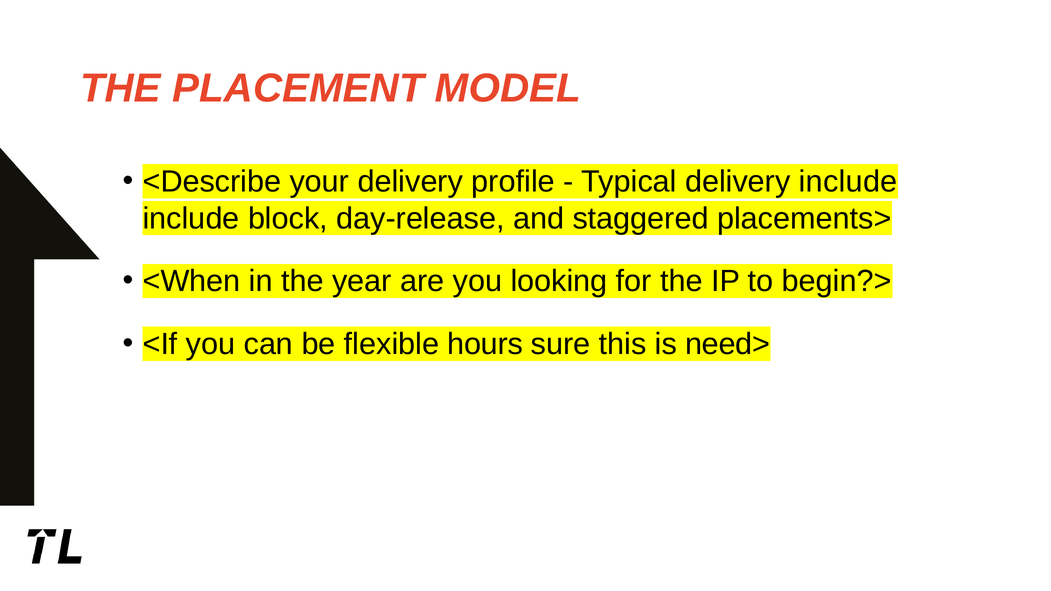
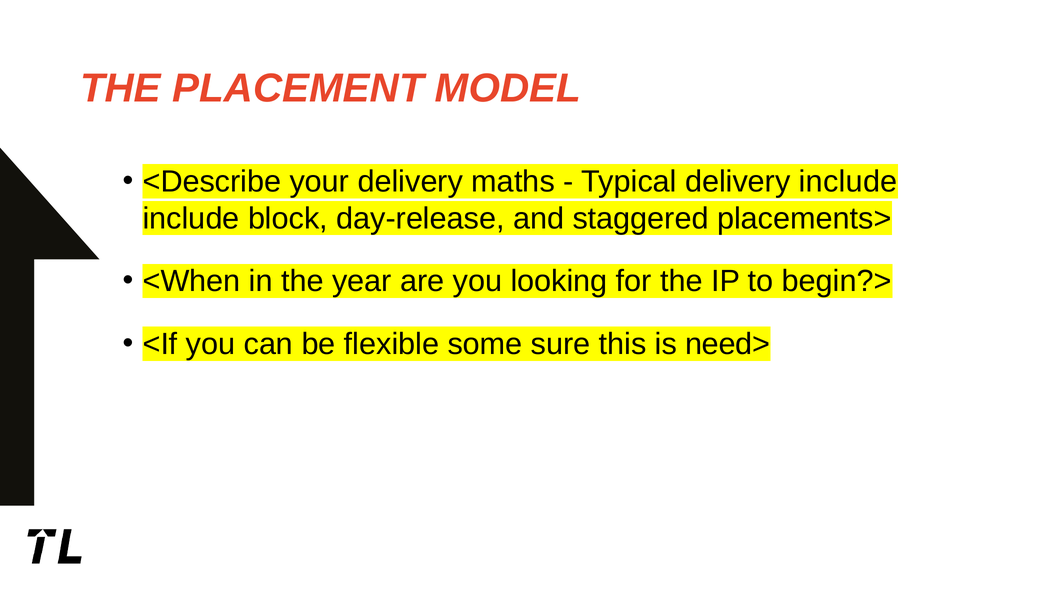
profile: profile -> maths
hours: hours -> some
